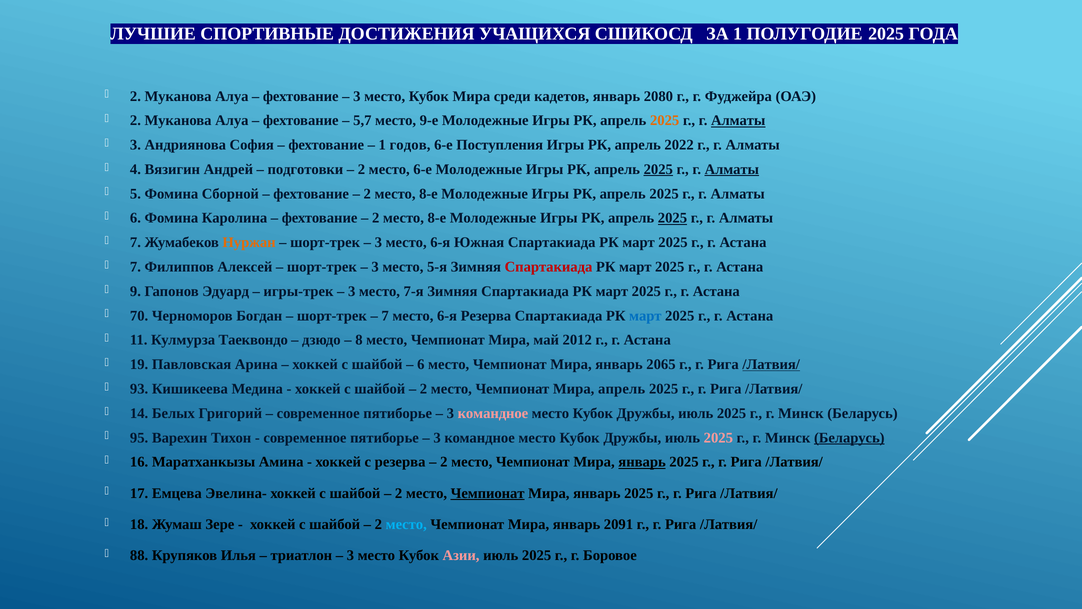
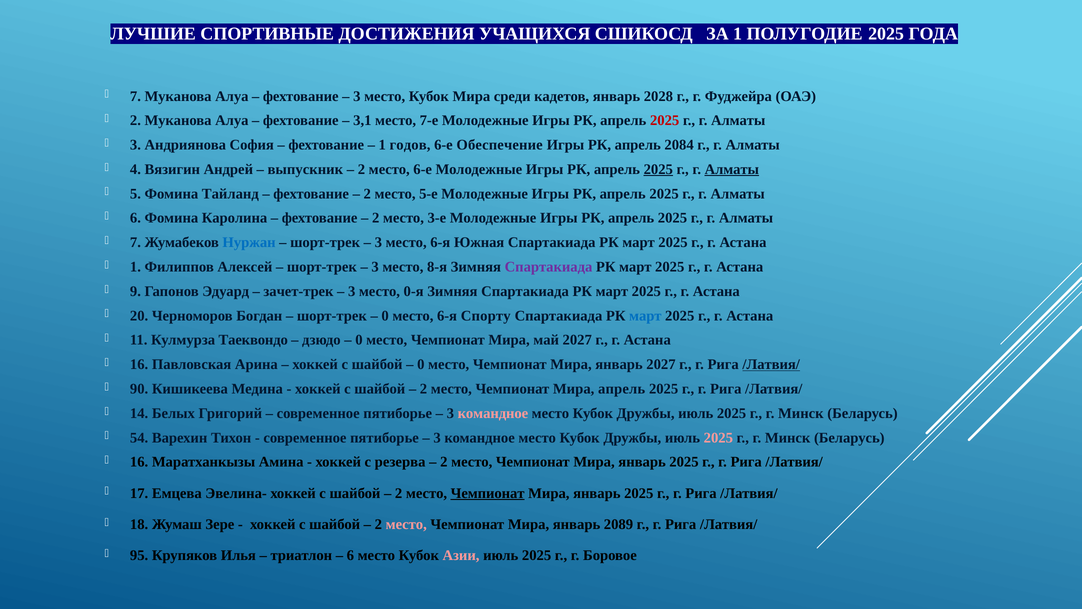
2 at (135, 96): 2 -> 7
2080: 2080 -> 2028
5,7: 5,7 -> 3,1
9-е: 9-е -> 7-е
2025 at (665, 120) colour: orange -> red
Алматы at (738, 120) underline: present -> none
Поступления: Поступления -> Обеспечение
2022: 2022 -> 2084
подготовки: подготовки -> выпускник
Сборной: Сборной -> Тайланд
8-е at (428, 194): 8-е -> 5-е
8-е at (437, 218): 8-е -> 3-е
2025 at (672, 218) underline: present -> none
Нуржан colour: orange -> blue
7 at (135, 267): 7 -> 1
5-я: 5-я -> 8-я
Спартакиада at (549, 267) colour: red -> purple
игры-трек: игры-трек -> зачет-трек
7-я: 7-я -> 0-я
70: 70 -> 20
7 at (385, 316): 7 -> 0
6-я Резерва: Резерва -> Спорту
8 at (359, 340): 8 -> 0
май 2012: 2012 -> 2027
19 at (139, 364): 19 -> 16
6 at (421, 364): 6 -> 0
январь 2065: 2065 -> 2027
93: 93 -> 90
95: 95 -> 54
Беларусь at (849, 437) underline: present -> none
январь at (642, 462) underline: present -> none
место at (406, 524) colour: light blue -> pink
2091: 2091 -> 2089
88: 88 -> 95
3 at (350, 555): 3 -> 6
